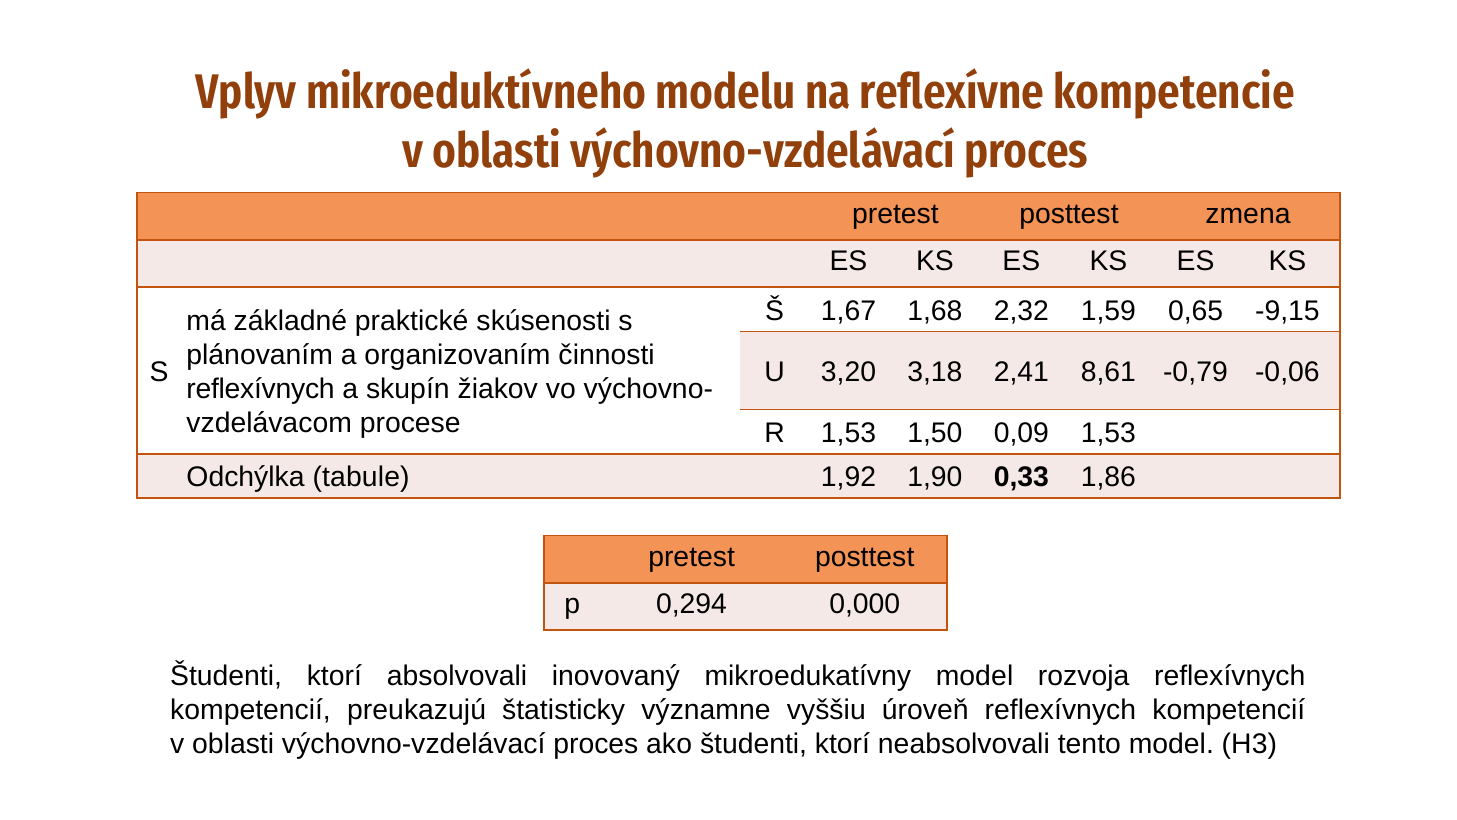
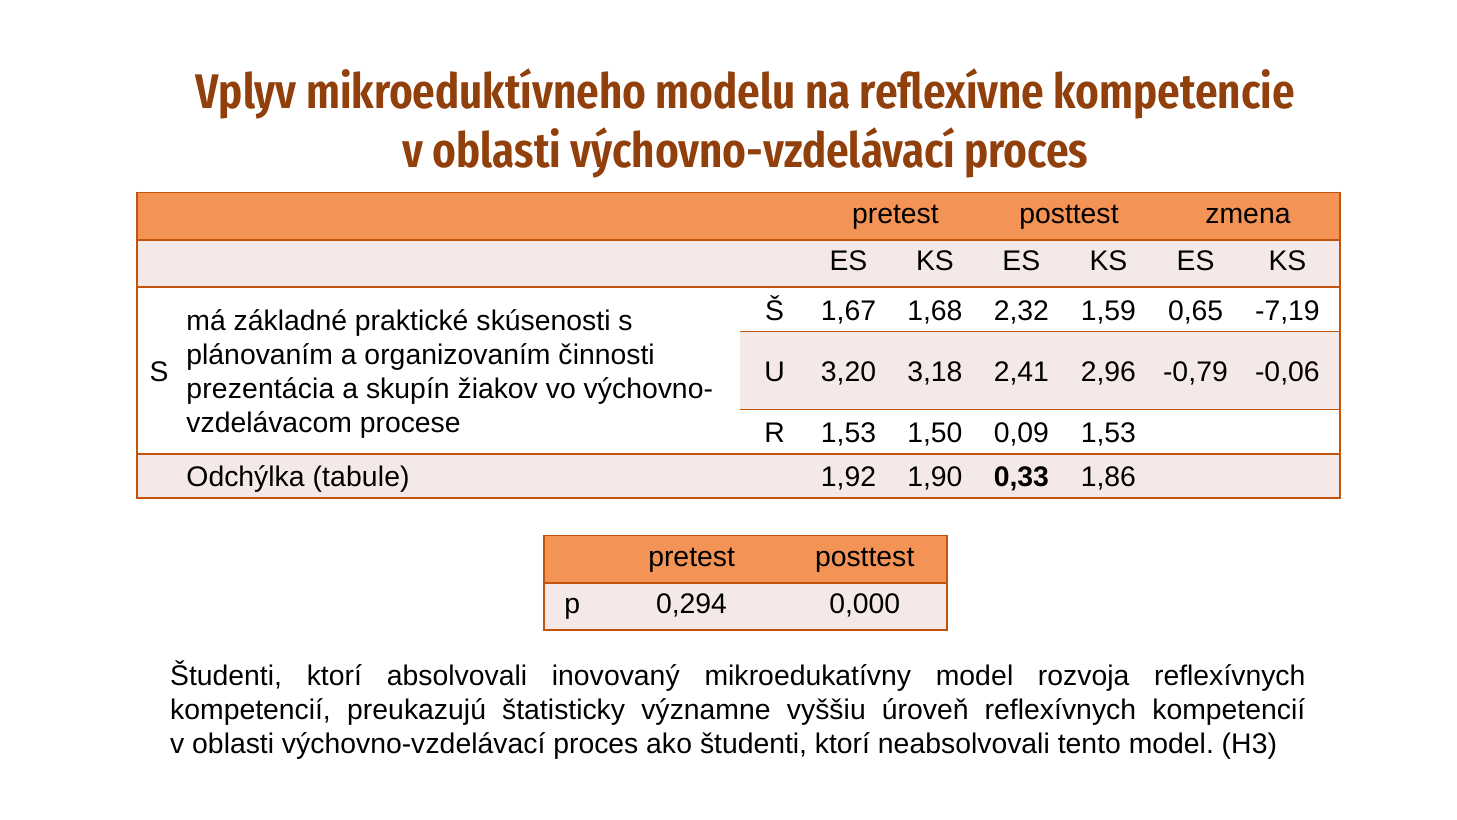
-9,15: -9,15 -> -7,19
8,61: 8,61 -> 2,96
reflexívnych at (261, 389): reflexívnych -> prezentácia
